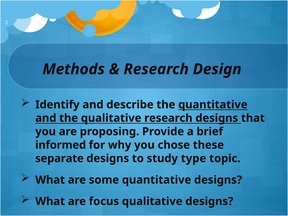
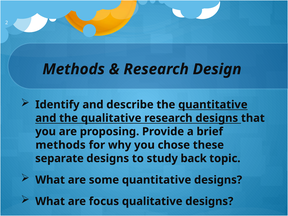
informed at (61, 145): informed -> methods
type: type -> back
